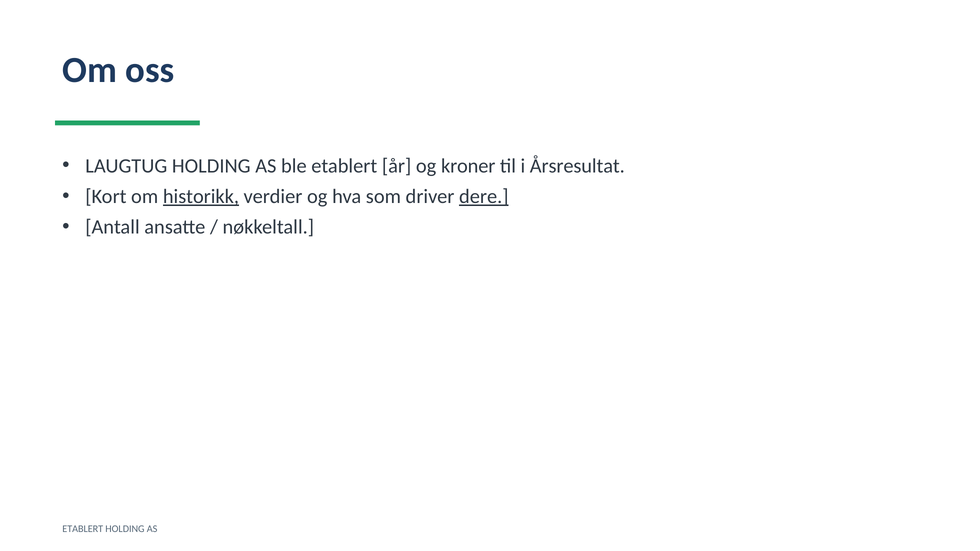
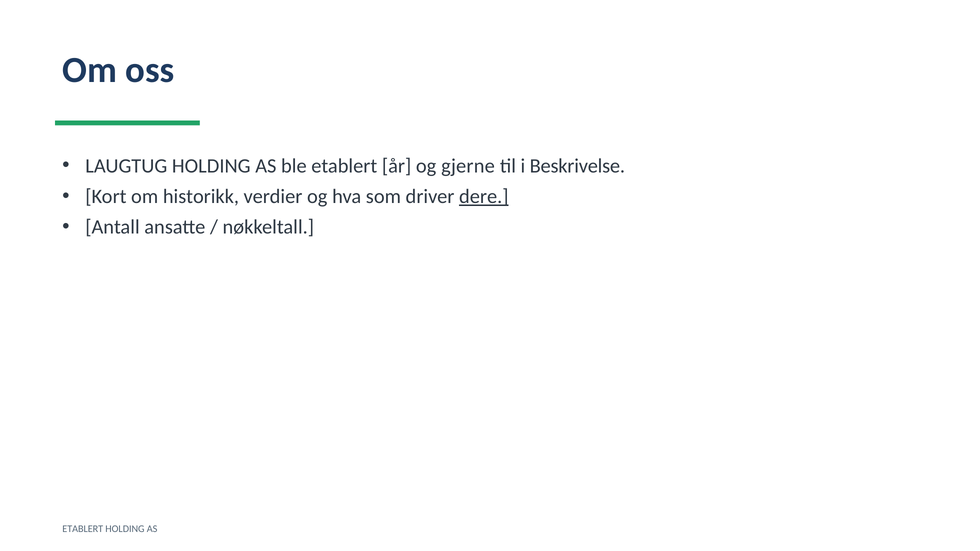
kroner: kroner -> gjerne
Årsresultat: Årsresultat -> Beskrivelse
historikk underline: present -> none
